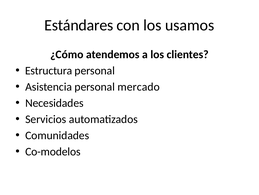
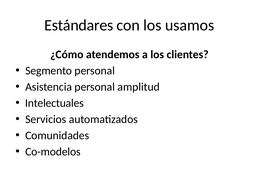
Estructura: Estructura -> Segmento
mercado: mercado -> amplitud
Necesidades: Necesidades -> Intelectuales
